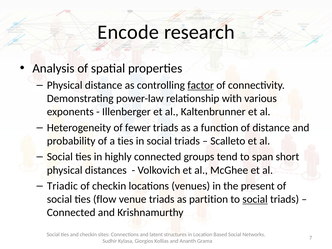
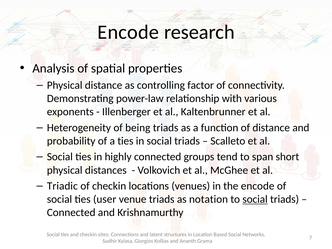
factor underline: present -> none
fewer: fewer -> being
the present: present -> encode
flow: flow -> user
partition: partition -> notation
